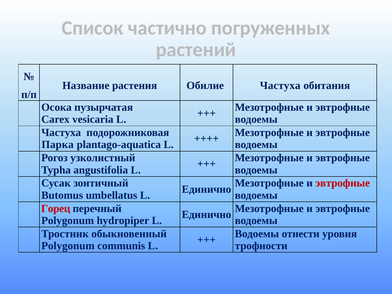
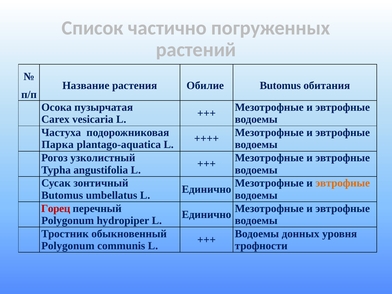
Обилие Частуха: Частуха -> Butomus
эвтрофные at (343, 183) colour: red -> orange
отнести: отнести -> донных
